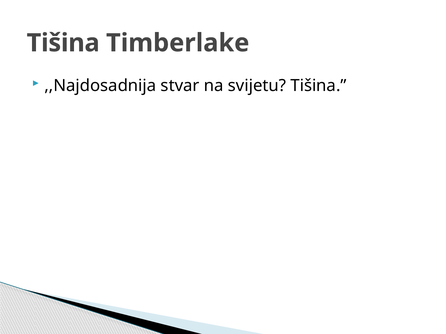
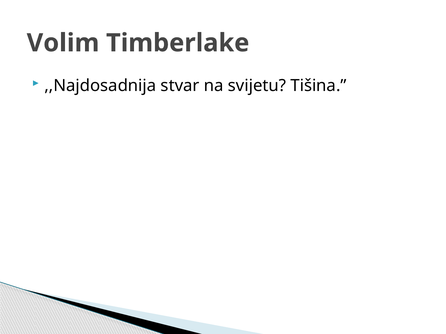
Tišina at (63, 43): Tišina -> Volim
